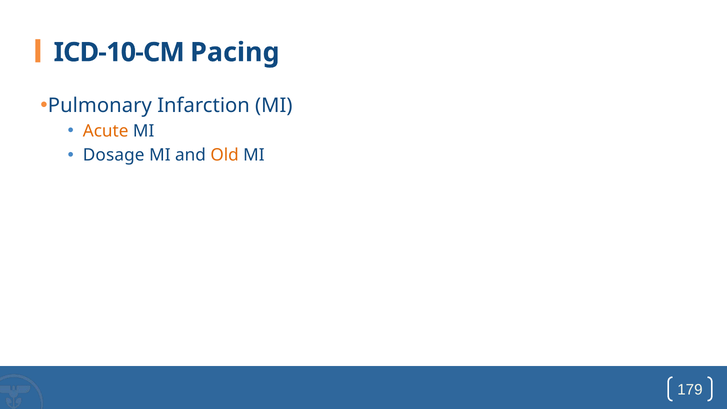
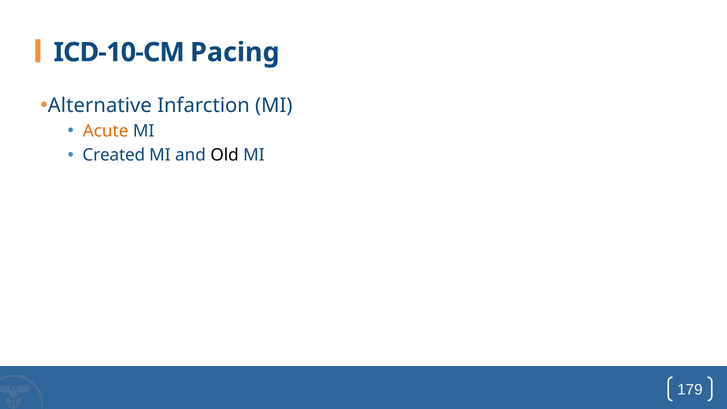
Pulmonary: Pulmonary -> Alternative
Dosage: Dosage -> Created
Old colour: orange -> black
